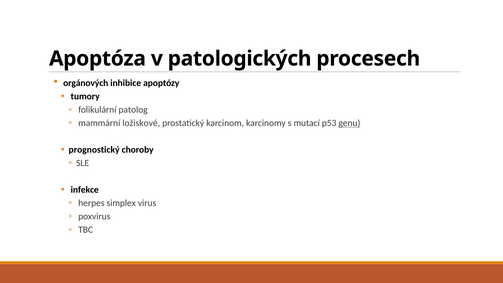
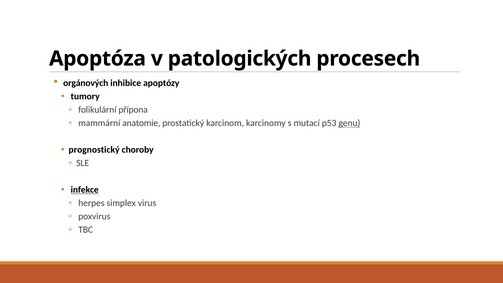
patolog: patolog -> přípona
ložiskové: ložiskové -> anatomie
infekce underline: none -> present
